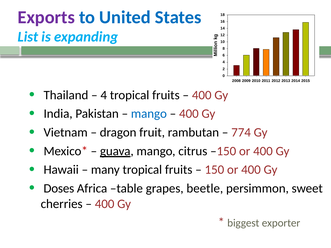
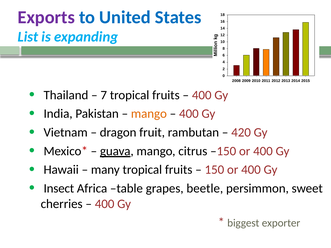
4 at (104, 95): 4 -> 7
mango at (149, 114) colour: blue -> orange
774: 774 -> 420
Doses: Doses -> Insect
